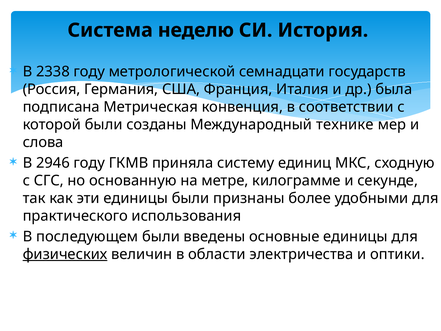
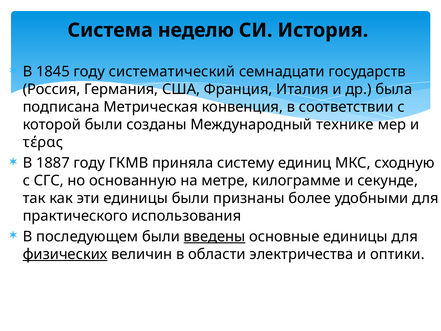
2338: 2338 -> 1845
метрологической: метрологической -> систематический
слова: слова -> τέρας
2946: 2946 -> 1887
введены underline: none -> present
